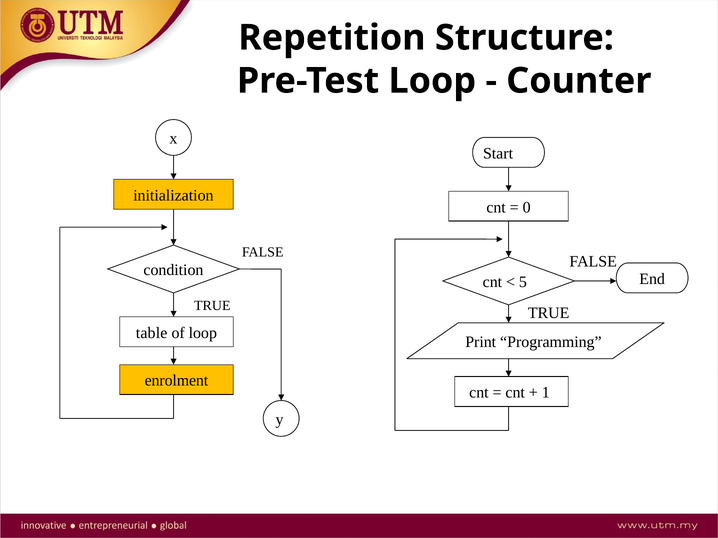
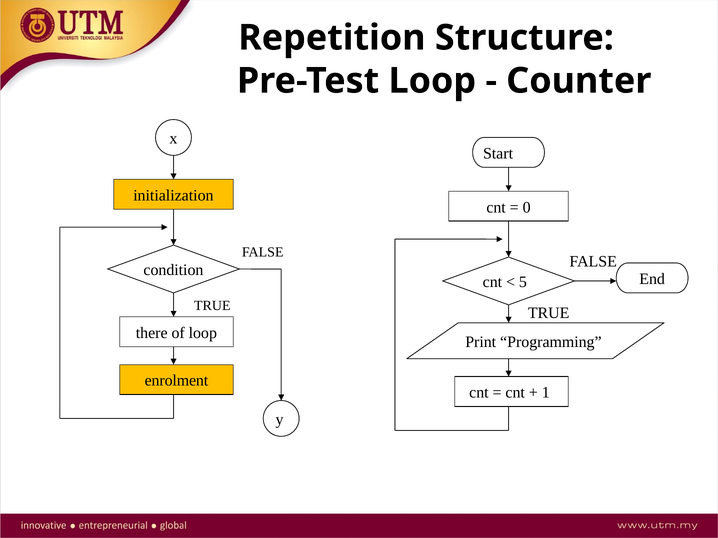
table: table -> there
